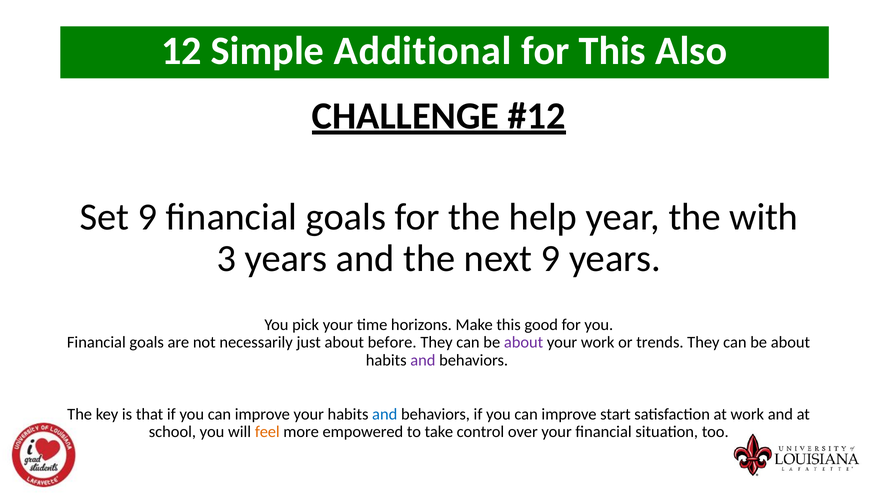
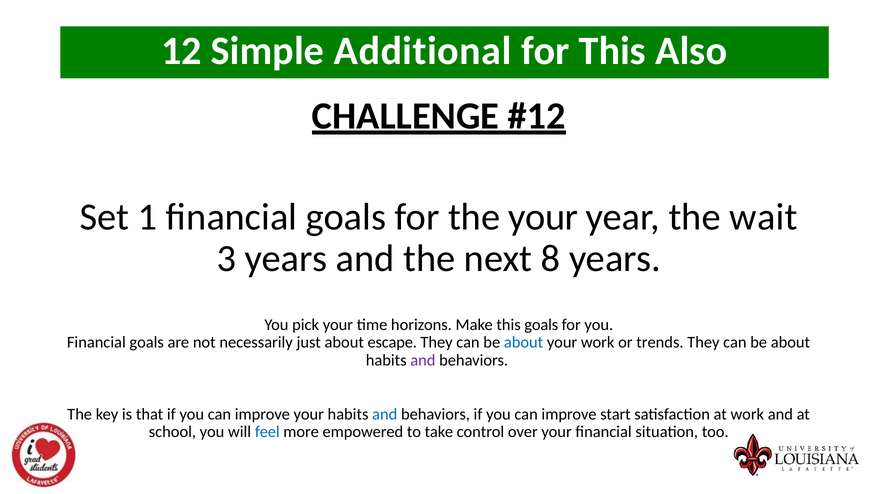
Set 9: 9 -> 1
the help: help -> your
with: with -> wait
next 9: 9 -> 8
this good: good -> goals
before: before -> escape
about at (524, 342) colour: purple -> blue
feel colour: orange -> blue
